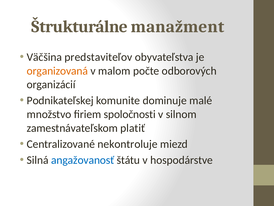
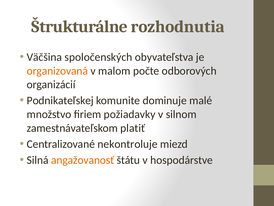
manažment: manažment -> rozhodnutia
predstaviteľov: predstaviteľov -> spoločenských
spoločnosti: spoločnosti -> požiadavky
angažovanosť colour: blue -> orange
